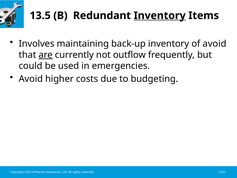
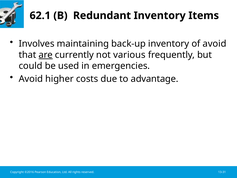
13.5: 13.5 -> 62.1
Inventory at (160, 16) underline: present -> none
outflow: outflow -> various
budgeting: budgeting -> advantage
